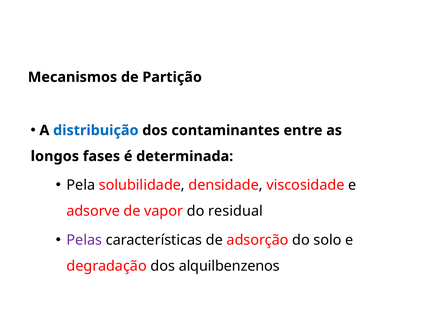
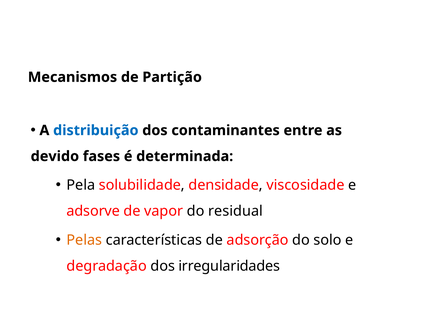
longos: longos -> devido
Pelas colour: purple -> orange
alquilbenzenos: alquilbenzenos -> irregularidades
